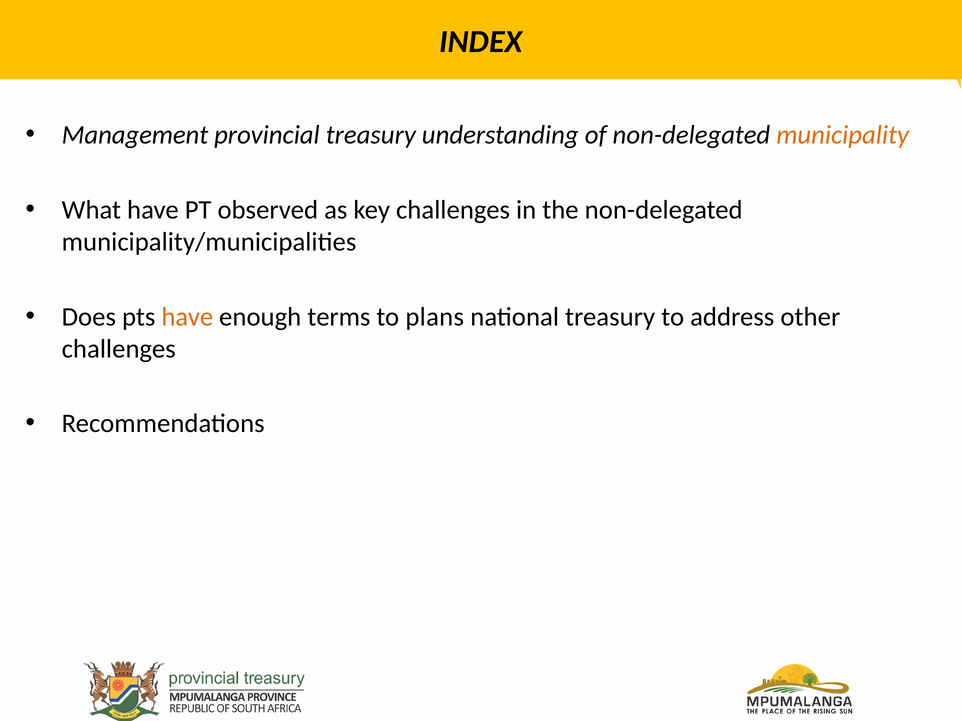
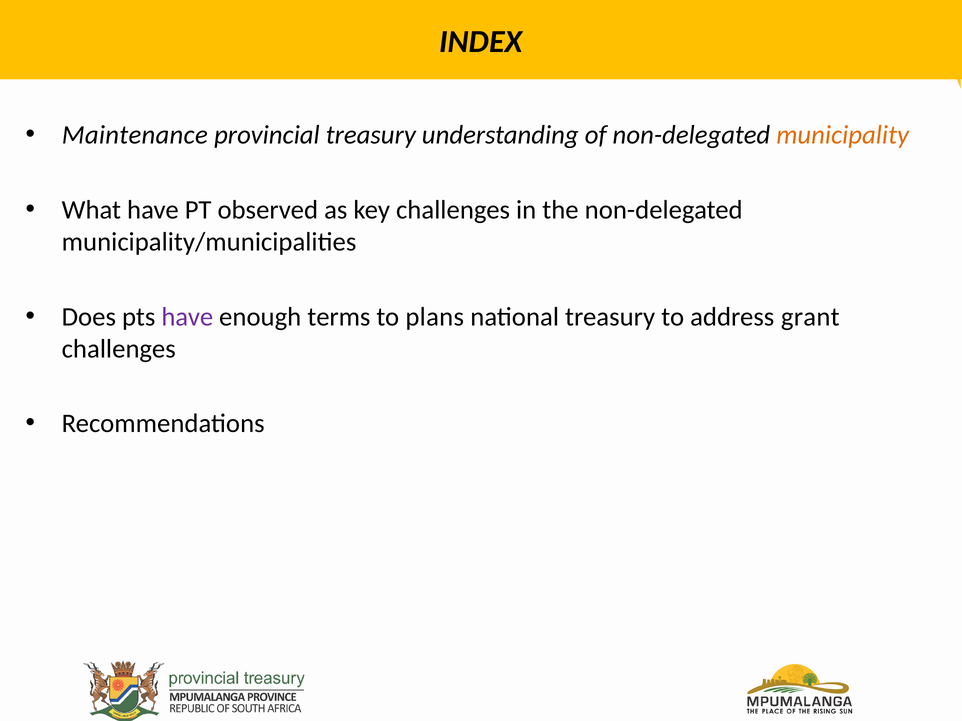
Management: Management -> Maintenance
have at (187, 317) colour: orange -> purple
other: other -> grant
